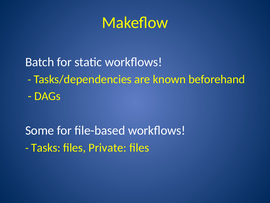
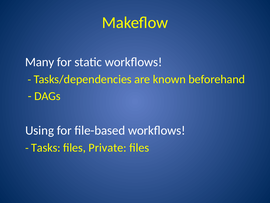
Batch: Batch -> Many
Some: Some -> Using
